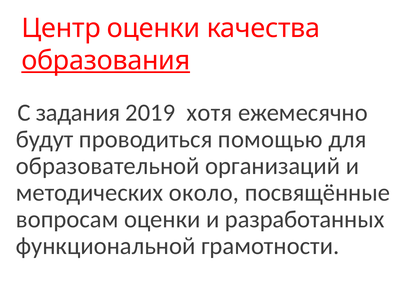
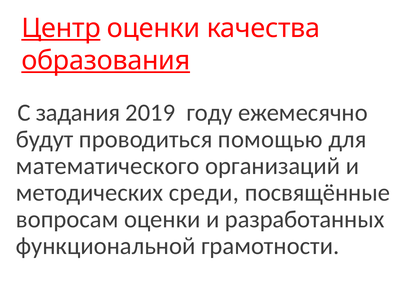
Центр underline: none -> present
хотя: хотя -> году
образовательной: образовательной -> математического
около: около -> среди
